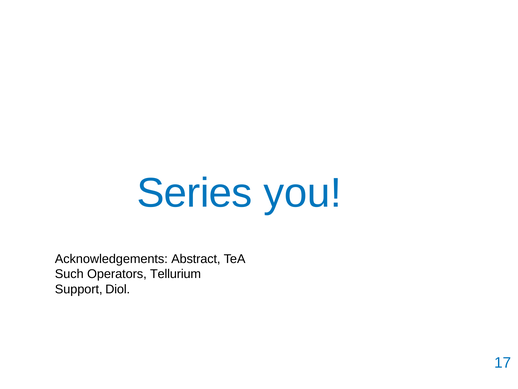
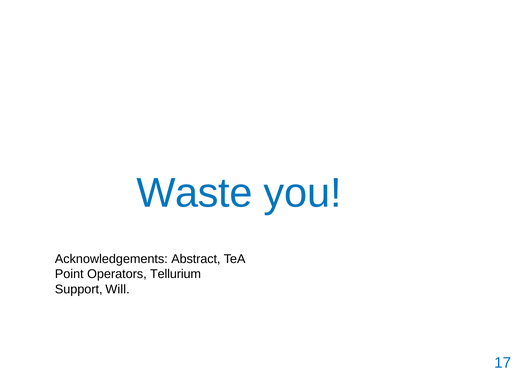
Series: Series -> Waste
Such: Such -> Point
Diol: Diol -> Will
